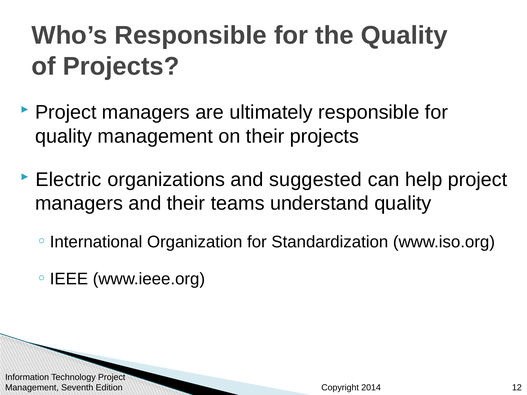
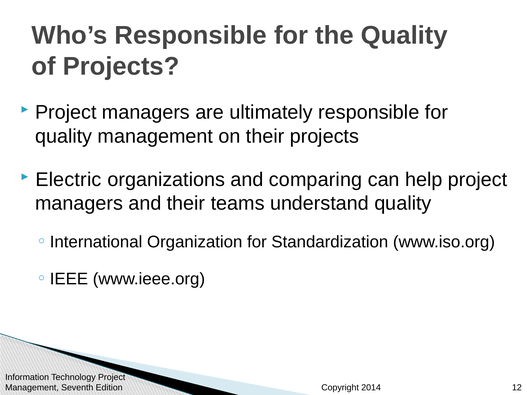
suggested: suggested -> comparing
